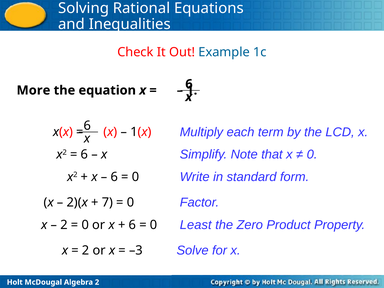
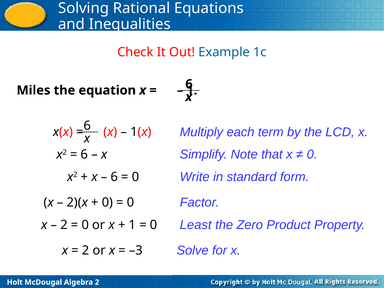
More: More -> Miles
7 at (107, 202): 7 -> 0
6 at (132, 225): 6 -> 1
